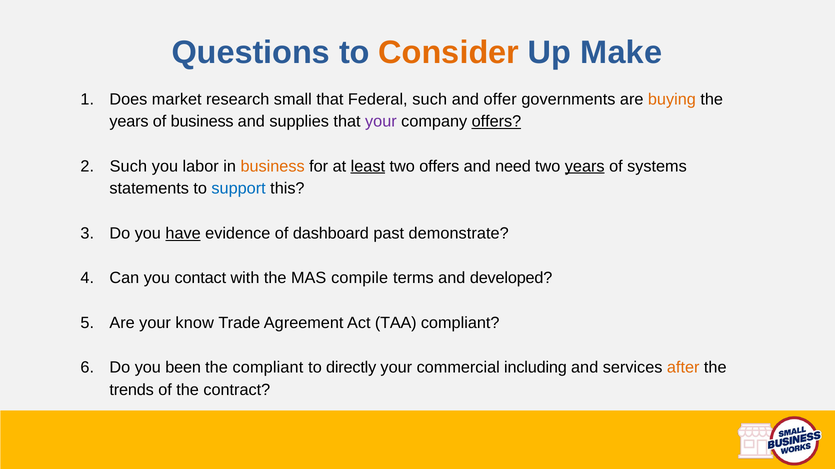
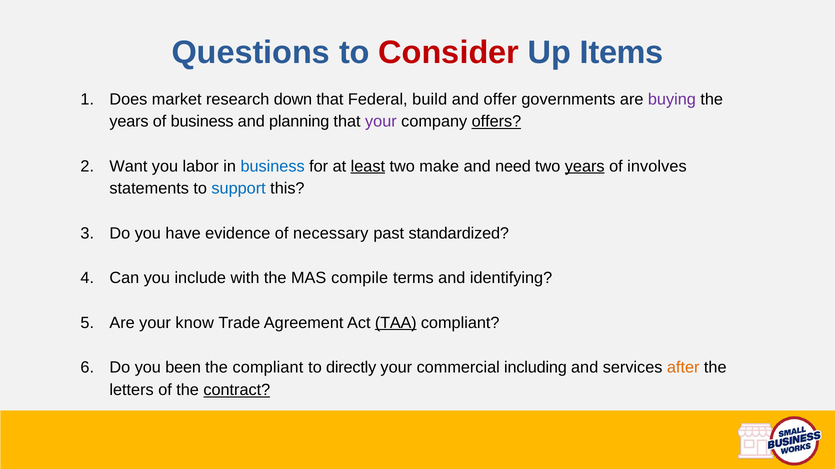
Consider colour: orange -> red
Make: Make -> Items
small: small -> down
Federal such: such -> build
buying colour: orange -> purple
supplies: supplies -> planning
Such at (128, 167): Such -> Want
business at (273, 167) colour: orange -> blue
two offers: offers -> make
systems: systems -> involves
have underline: present -> none
dashboard: dashboard -> necessary
demonstrate: demonstrate -> standardized
contact: contact -> include
developed: developed -> identifying
TAA underline: none -> present
trends: trends -> letters
contract underline: none -> present
